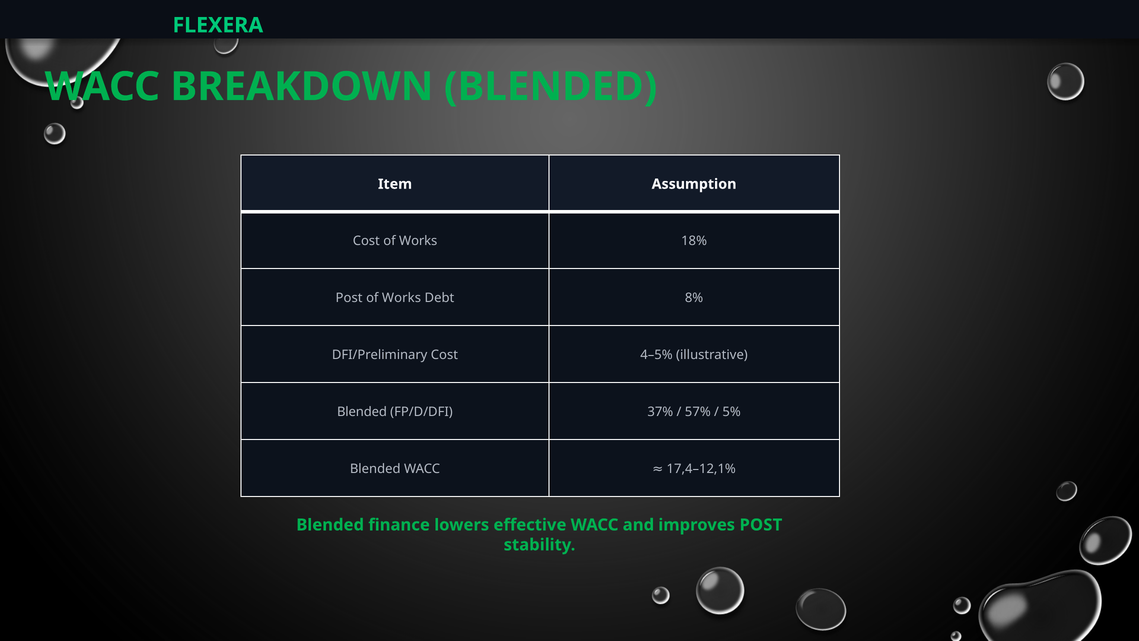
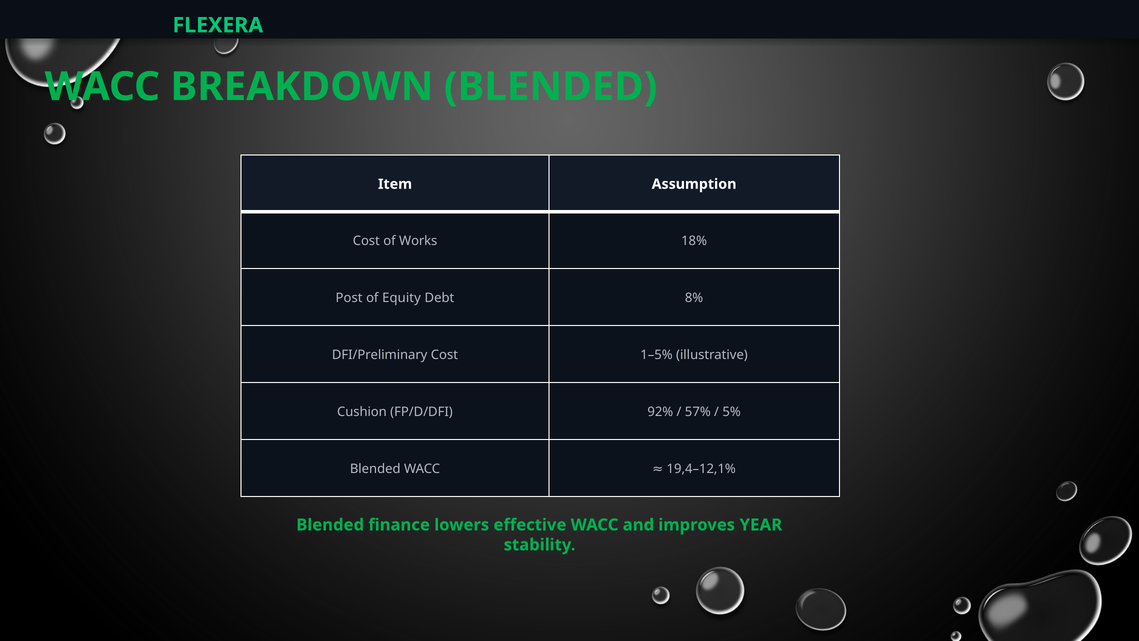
Works at (402, 298): Works -> Equity
4–5%: 4–5% -> 1–5%
Blended at (362, 412): Blended -> Cushion
37%: 37% -> 92%
17,4–12,1%: 17,4–12,1% -> 19,4–12,1%
improves POST: POST -> YEAR
